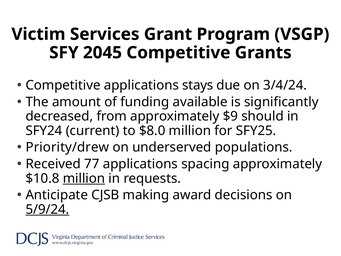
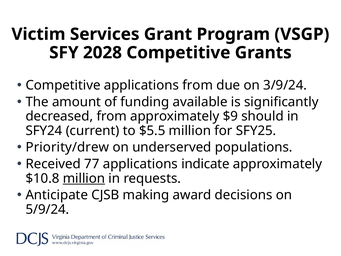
2045: 2045 -> 2028
applications stays: stays -> from
3/4/24: 3/4/24 -> 3/9/24
$8.0: $8.0 -> $5.5
spacing: spacing -> indicate
5/9/24 underline: present -> none
